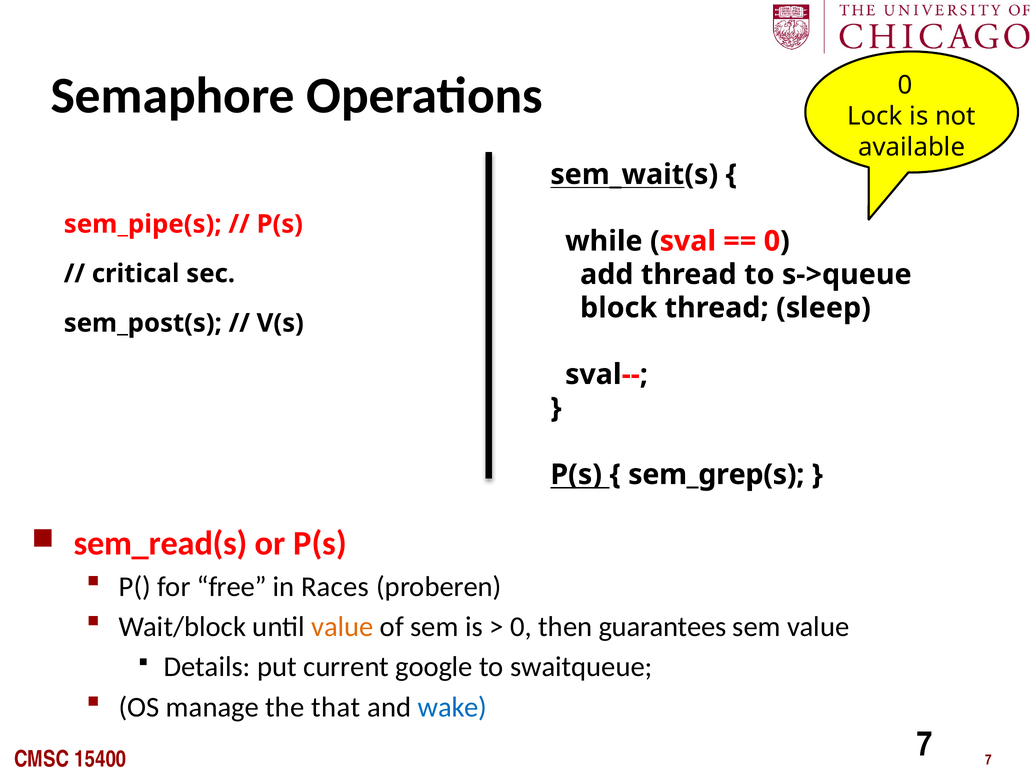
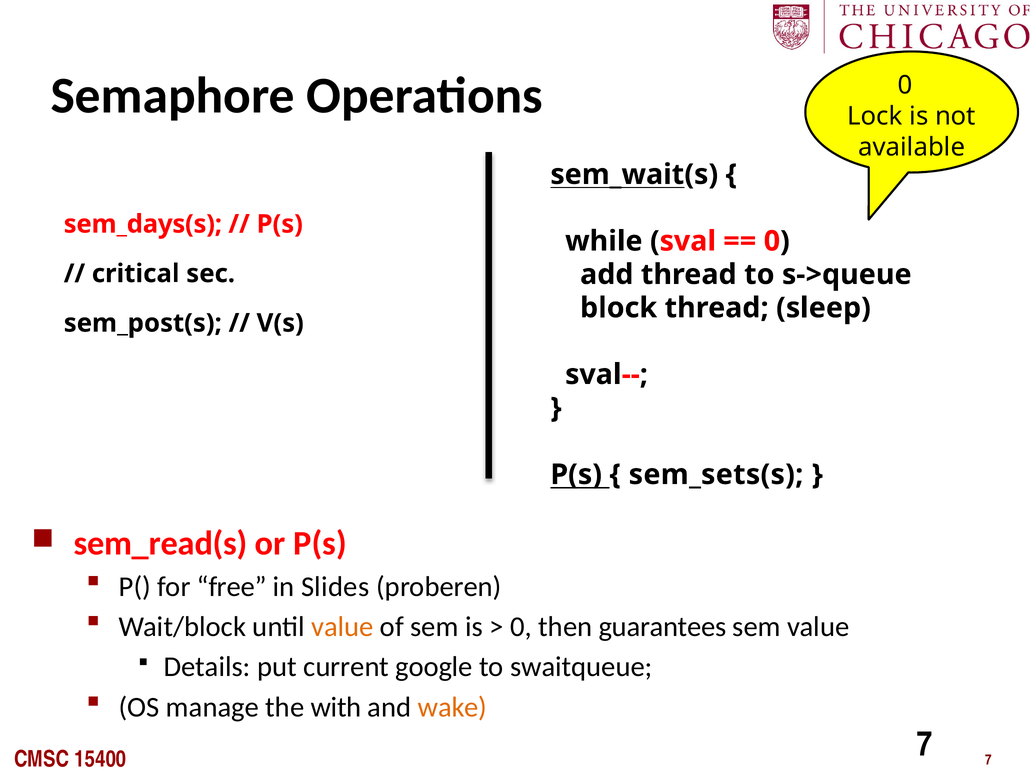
sem_pipe(s: sem_pipe(s -> sem_days(s
sem_grep(s: sem_grep(s -> sem_sets(s
Races: Races -> Slides
that: that -> with
wake colour: blue -> orange
